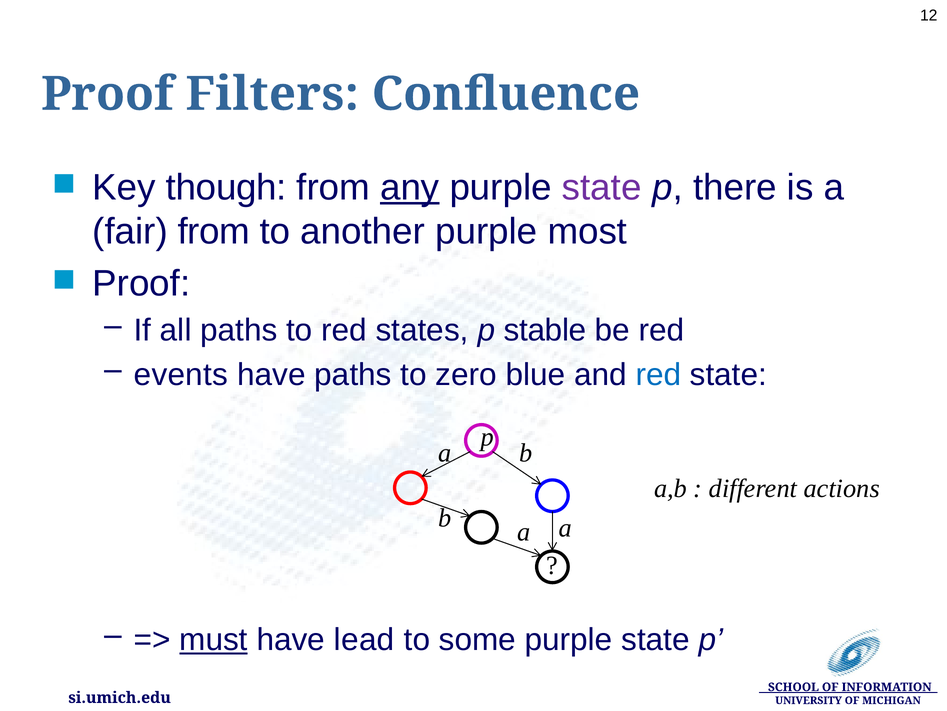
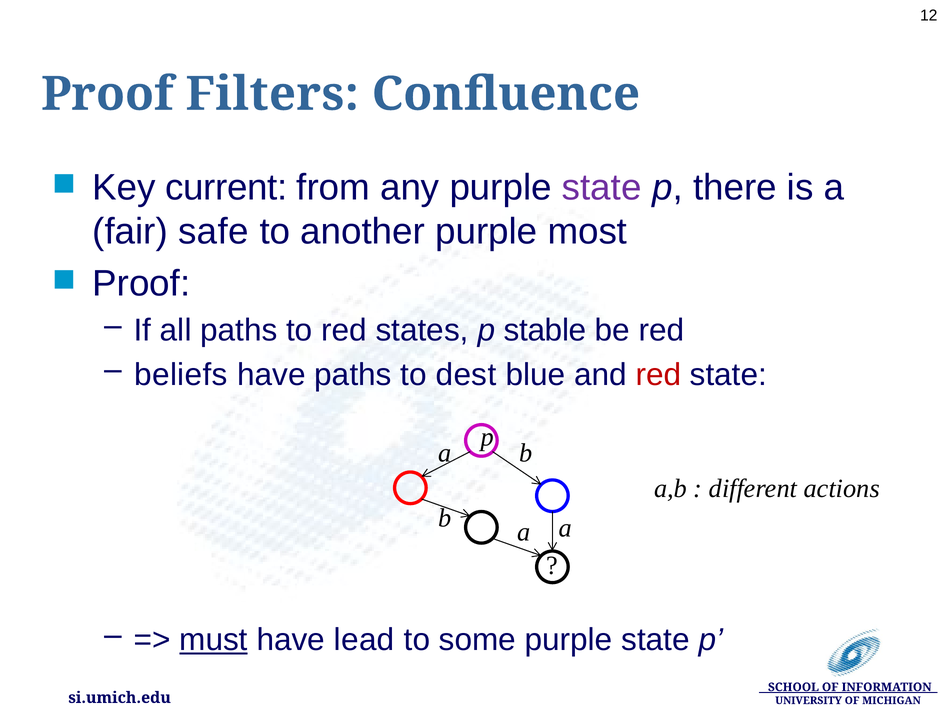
though: though -> current
any underline: present -> none
fair from: from -> safe
events: events -> beliefs
zero: zero -> dest
red at (658, 374) colour: blue -> red
